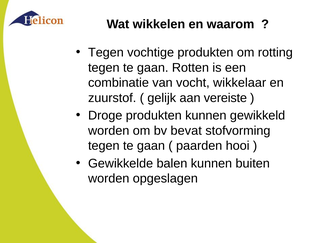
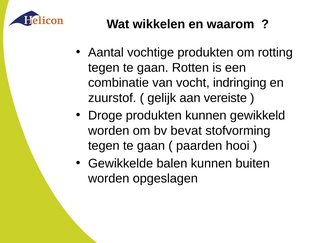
Tegen at (106, 52): Tegen -> Aantal
wikkelaar: wikkelaar -> indringing
